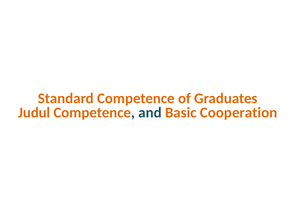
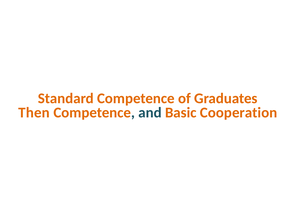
Judul: Judul -> Then
